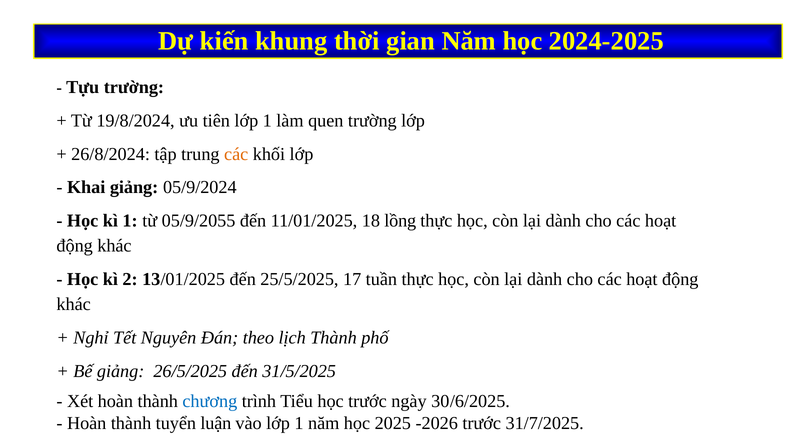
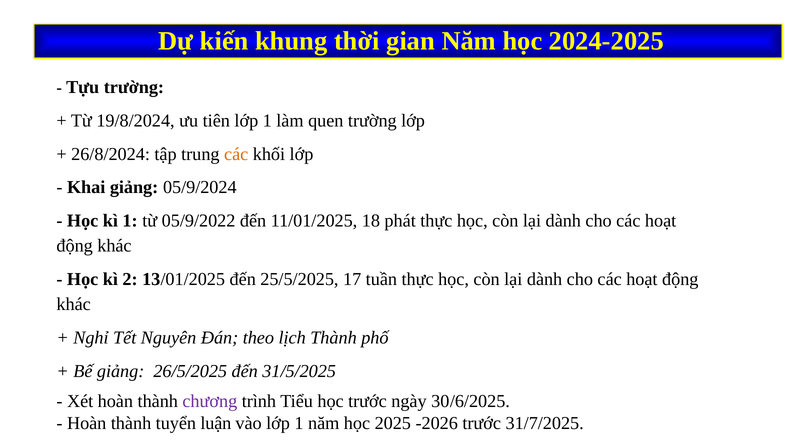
05/9/2055: 05/9/2055 -> 05/9/2022
lồng: lồng -> phát
chương colour: blue -> purple
